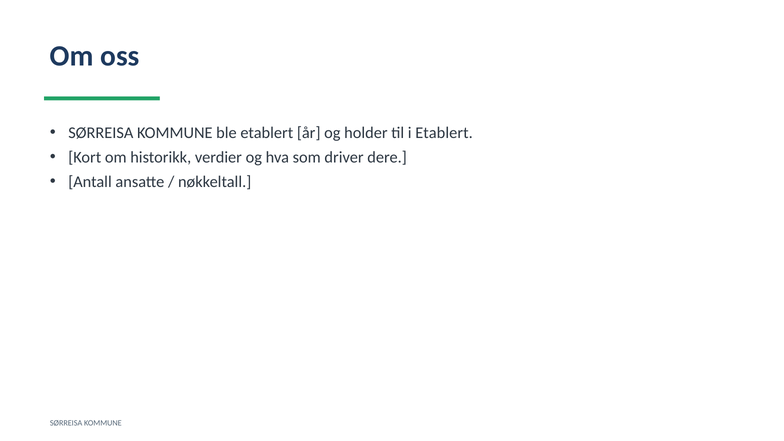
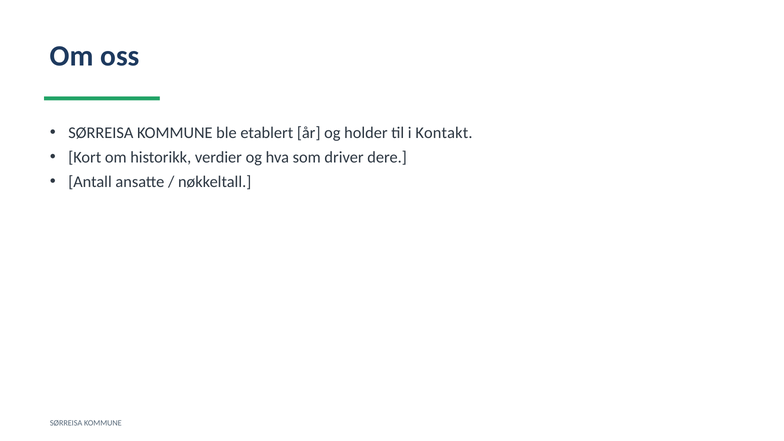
i Etablert: Etablert -> Kontakt
